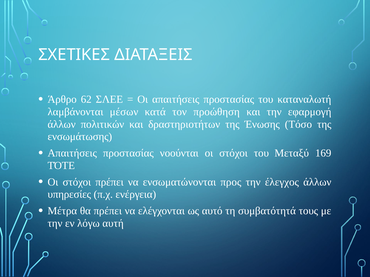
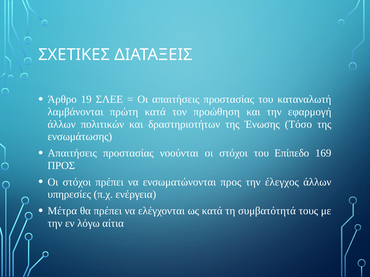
62: 62 -> 19
μέσων: μέσων -> πρώτη
Μεταξύ: Μεταξύ -> Επίπεδο
ΤΌΤΕ at (61, 166): ΤΌΤΕ -> ΠΡΟΣ
ως αυτό: αυτό -> κατά
αυτή: αυτή -> αίτια
